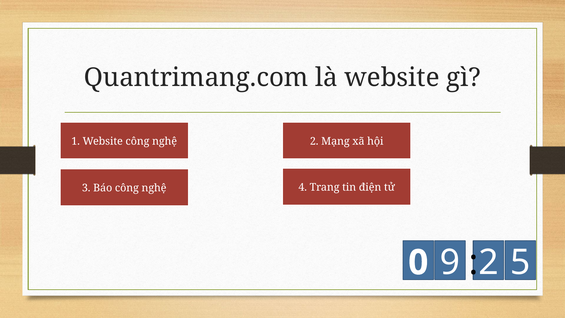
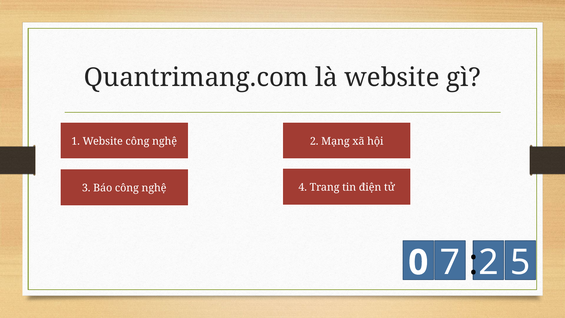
9: 9 -> 7
